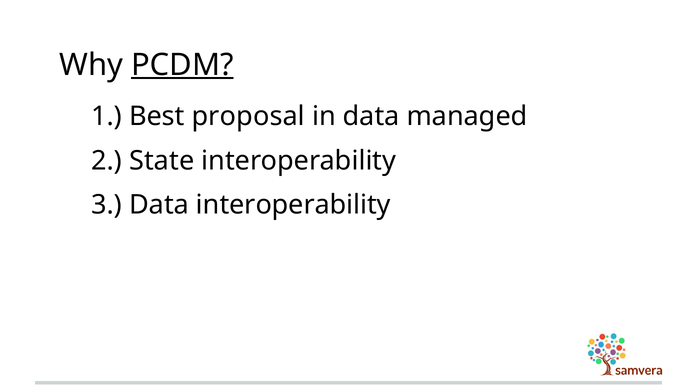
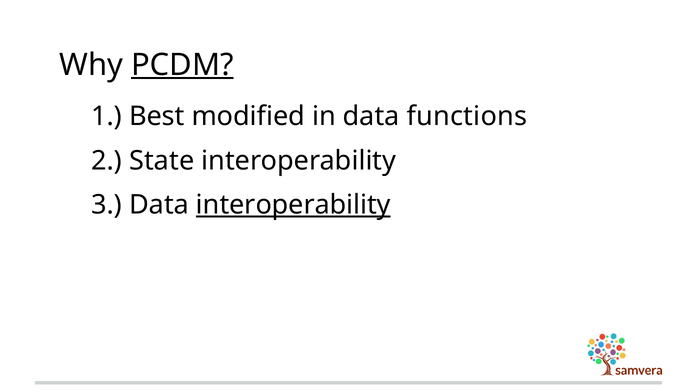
proposal: proposal -> modified
managed: managed -> functions
interoperability at (293, 205) underline: none -> present
